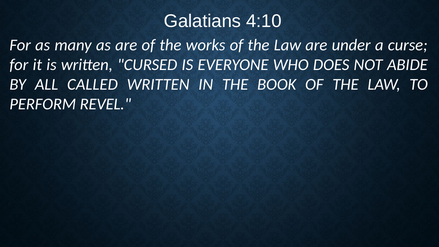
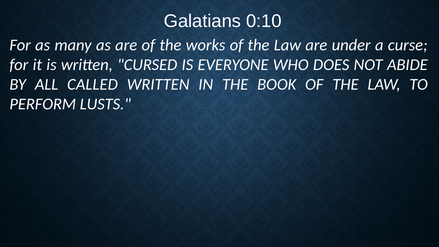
4:10: 4:10 -> 0:10
REVEL: REVEL -> LUSTS
